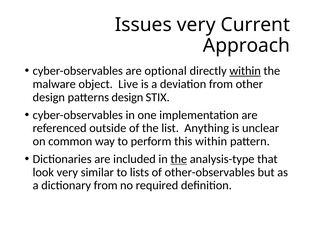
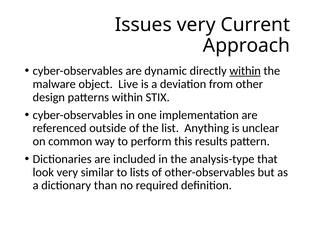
optional: optional -> dynamic
patterns design: design -> within
this within: within -> results
the at (179, 159) underline: present -> none
dictionary from: from -> than
